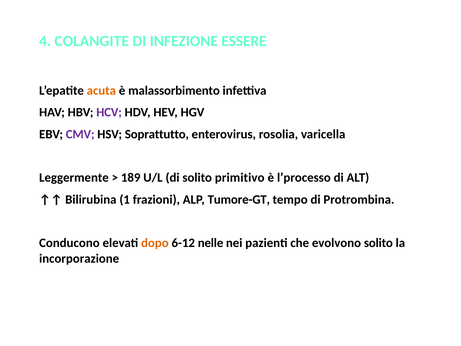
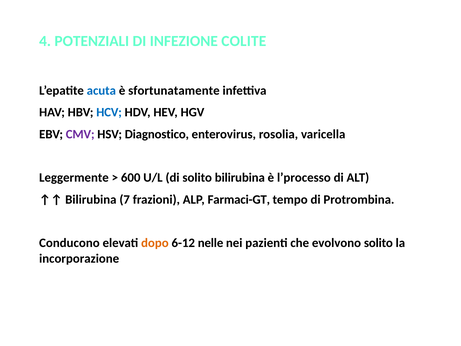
COLANGITE: COLANGITE -> POTENZIALI
ESSERE: ESSERE -> COLITE
acuta colour: orange -> blue
malassorbimento: malassorbimento -> sfortunatamente
HCV colour: purple -> blue
Soprattutto: Soprattutto -> Diagnostico
189: 189 -> 600
solito primitivo: primitivo -> bilirubina
1: 1 -> 7
Tumore-GT: Tumore-GT -> Farmaci-GT
